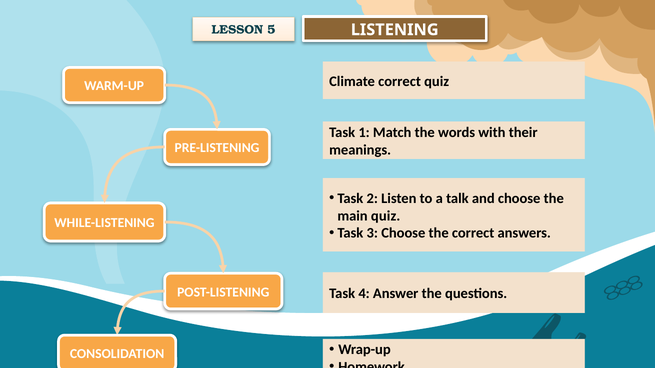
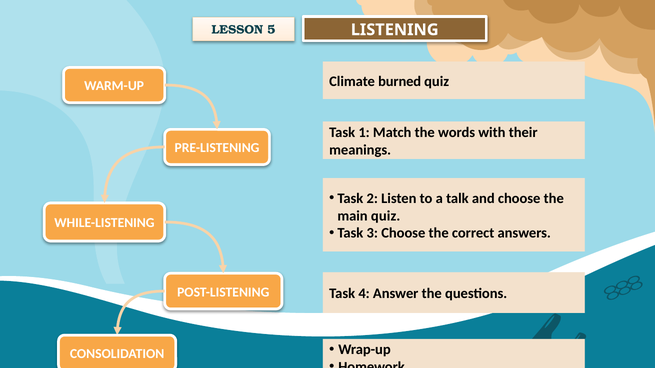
Climate correct: correct -> burned
